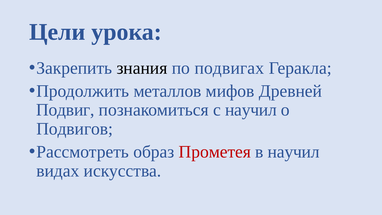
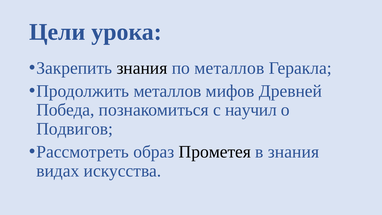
по подвигах: подвигах -> металлов
Подвиг: Подвиг -> Победа
Прометея colour: red -> black
в научил: научил -> знания
